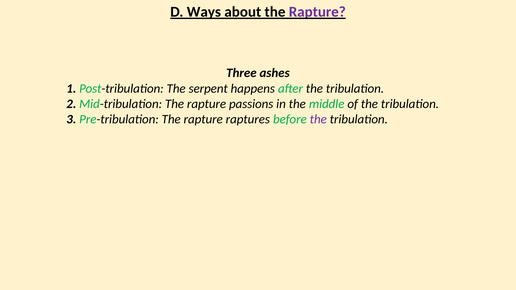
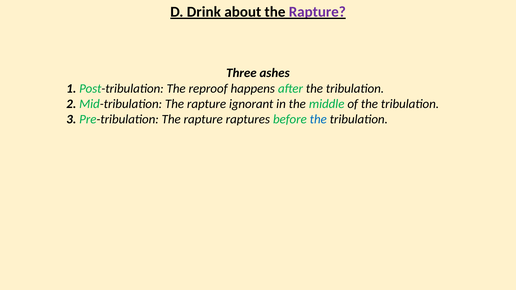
Ways: Ways -> Drink
serpent: serpent -> reproof
passions: passions -> ignorant
the at (318, 119) colour: purple -> blue
